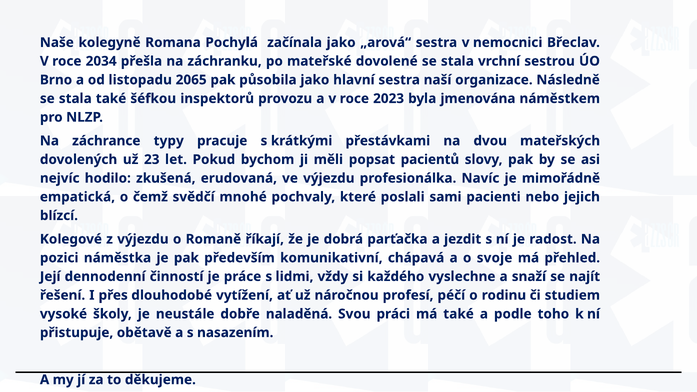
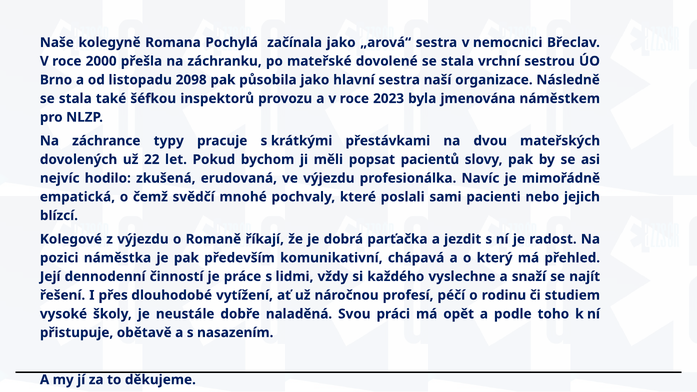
2034: 2034 -> 2000
2065: 2065 -> 2098
23: 23 -> 22
svoje: svoje -> který
má také: také -> opět
